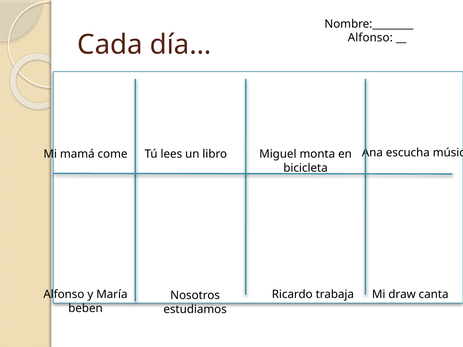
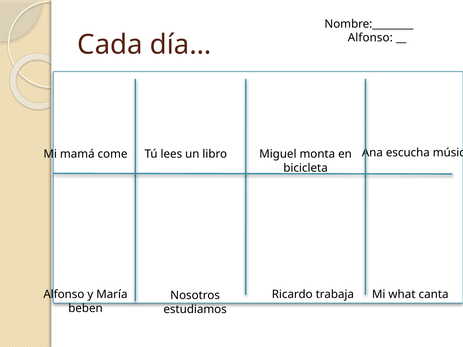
draw: draw -> what
